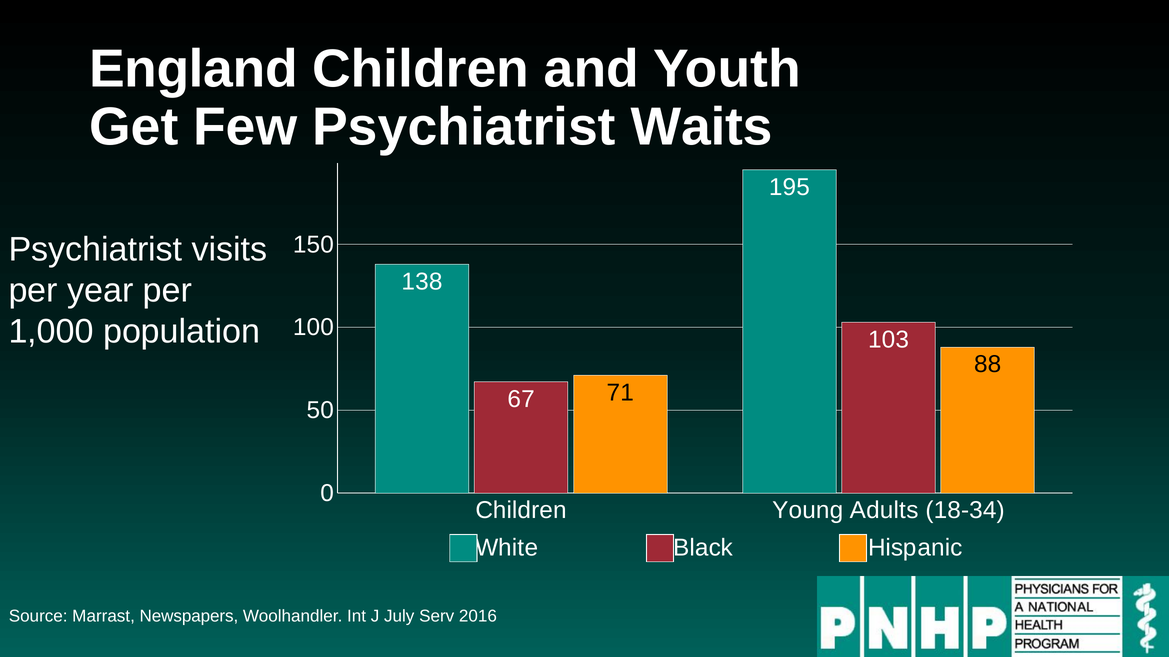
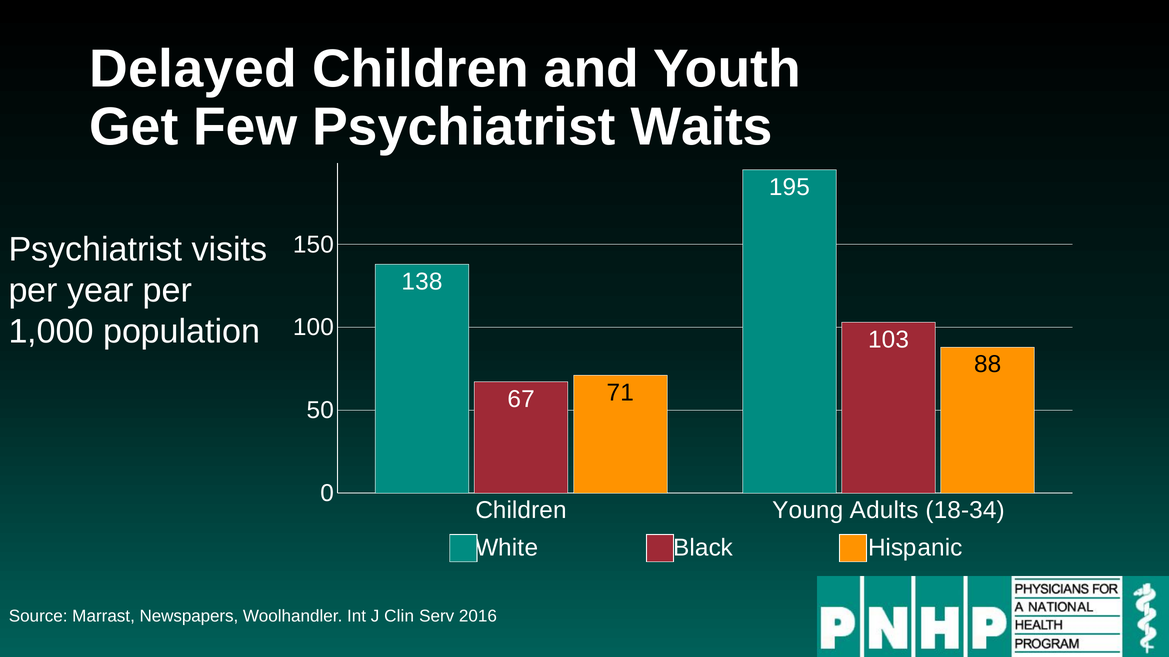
England: England -> Delayed
July: July -> Clin
